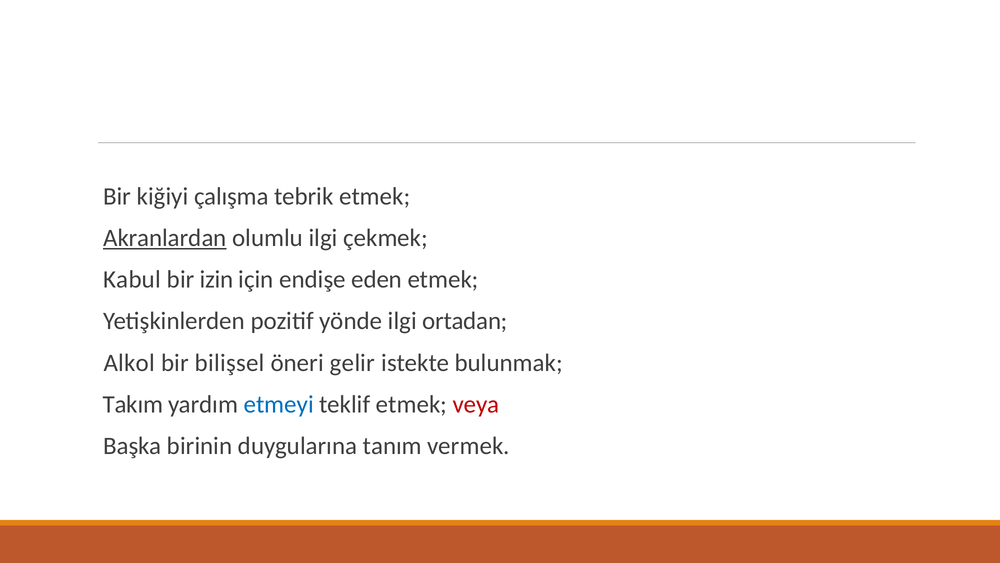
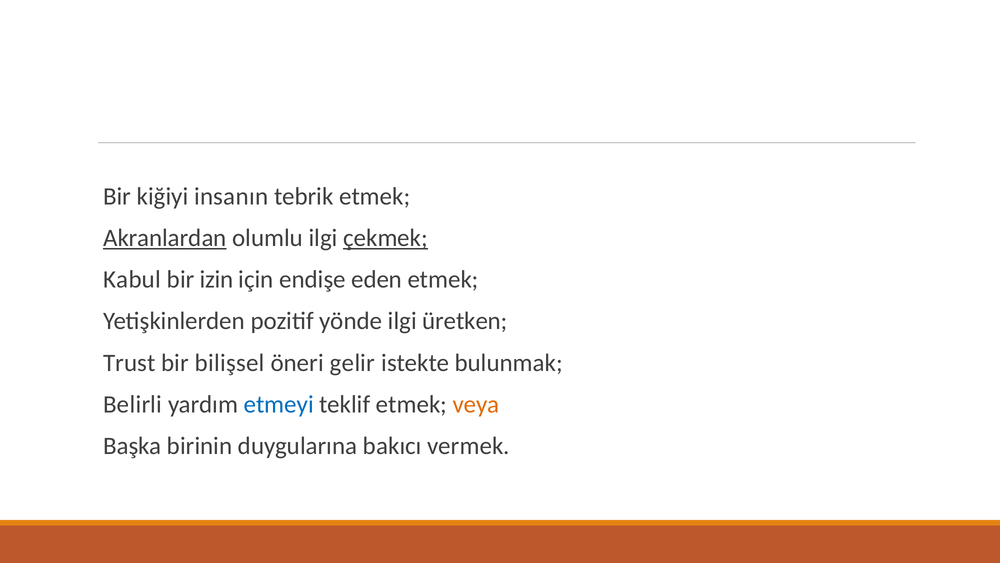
çalışma: çalışma -> insanın
çekmek underline: none -> present
ortadan: ortadan -> üretken
Alkol: Alkol -> Trust
Takım: Takım -> Belirli
veya colour: red -> orange
tanım: tanım -> bakıcı
